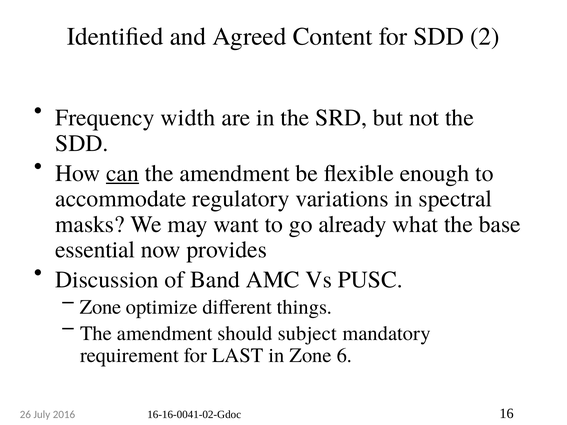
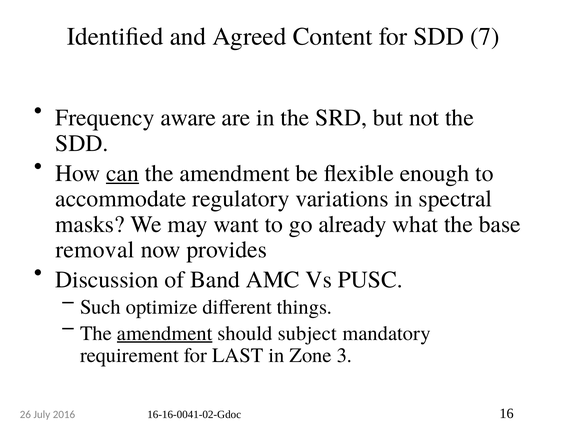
2: 2 -> 7
width: width -> aware
essential: essential -> removal
Zone at (100, 307): Zone -> Such
amendment at (165, 333) underline: none -> present
6: 6 -> 3
